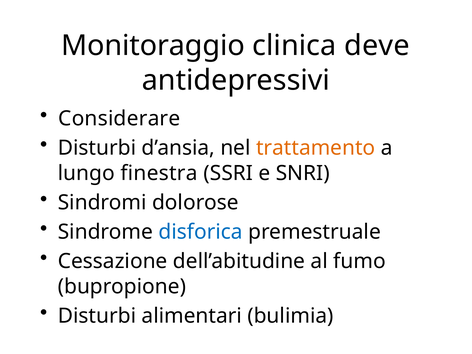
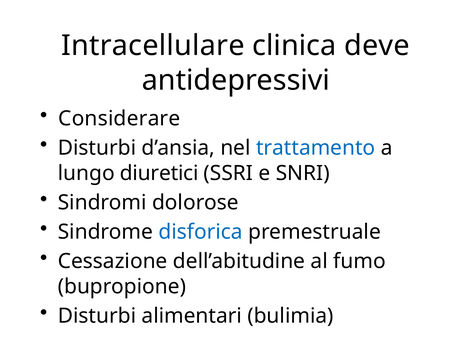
Monitoraggio: Monitoraggio -> Intracellulare
trattamento colour: orange -> blue
finestra: finestra -> diuretici
